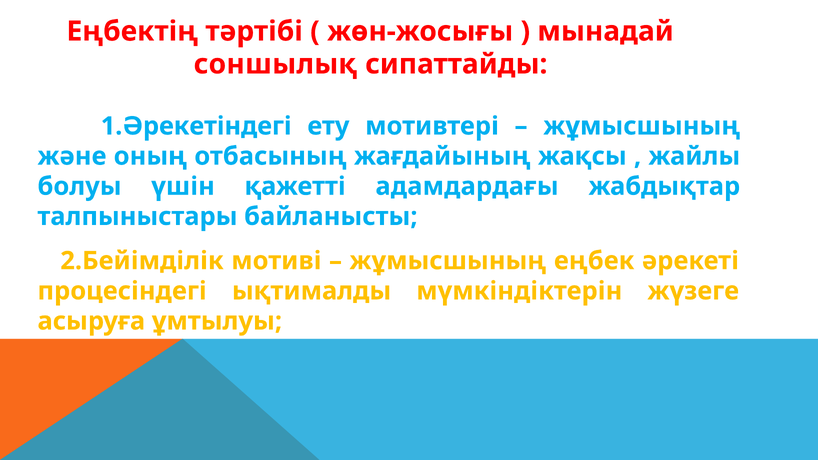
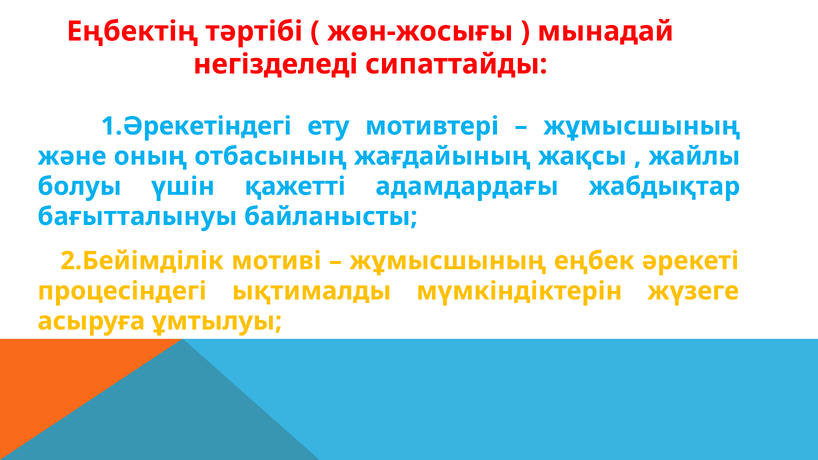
соншылық: соншылық -> негізделеді
талпыныстары: талпыныстары -> бағытталынуы
